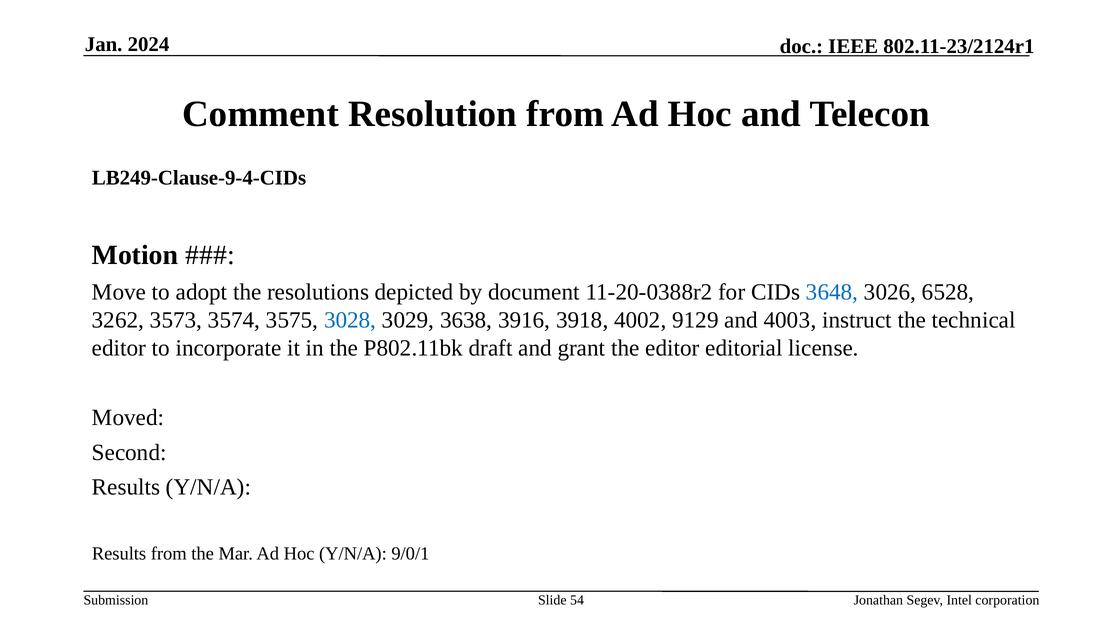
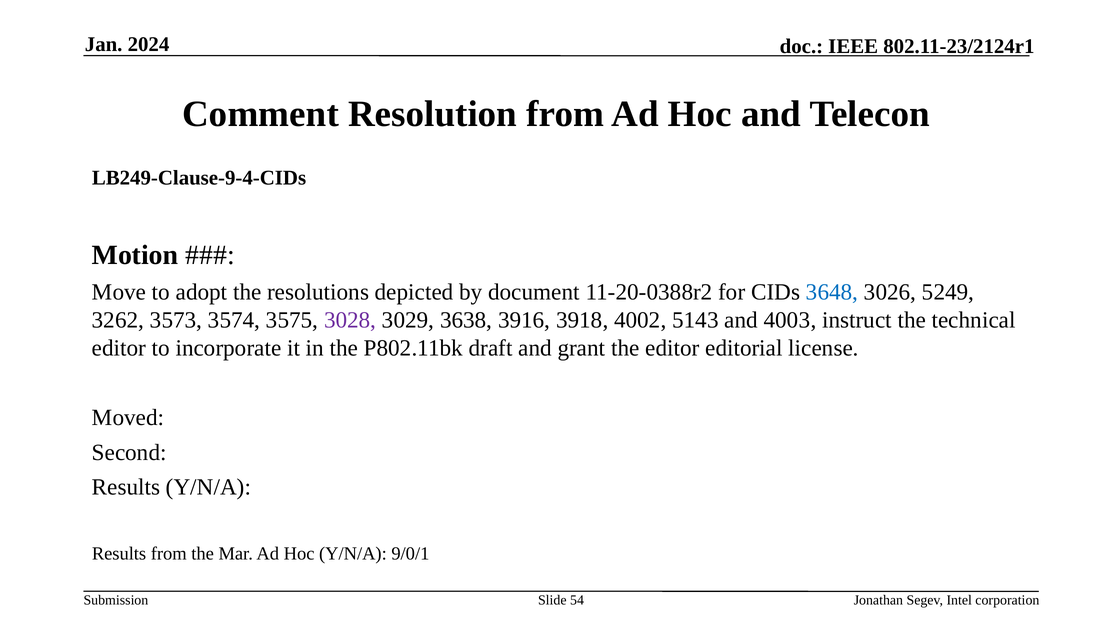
6528: 6528 -> 5249
3028 colour: blue -> purple
9129: 9129 -> 5143
